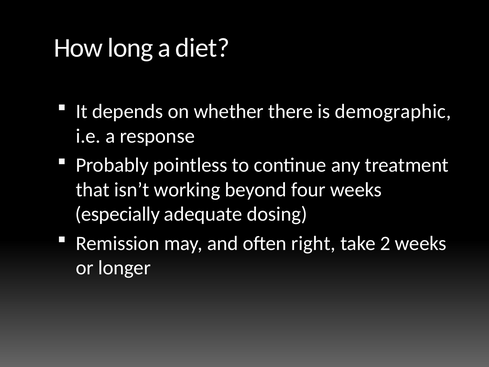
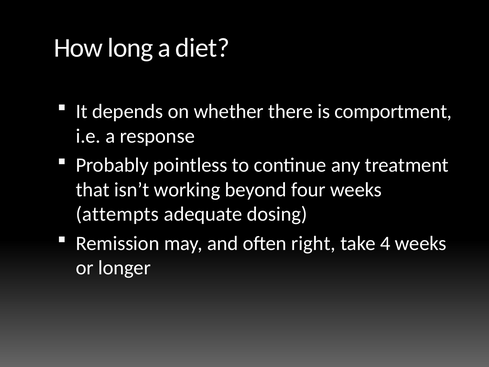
demographic: demographic -> comportment
especially: especially -> attempts
2: 2 -> 4
